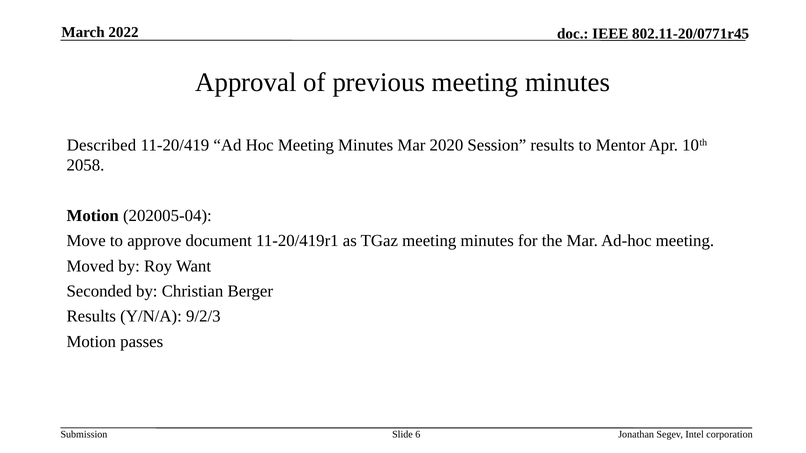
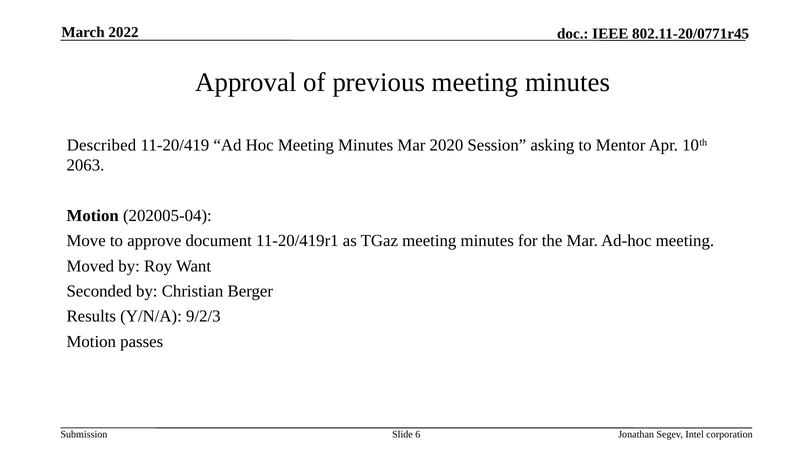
Session results: results -> asking
2058: 2058 -> 2063
